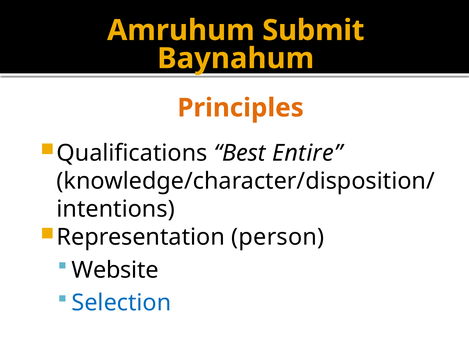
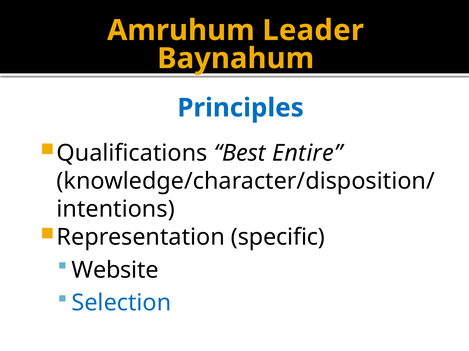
Submit: Submit -> Leader
Principles colour: orange -> blue
person: person -> specific
